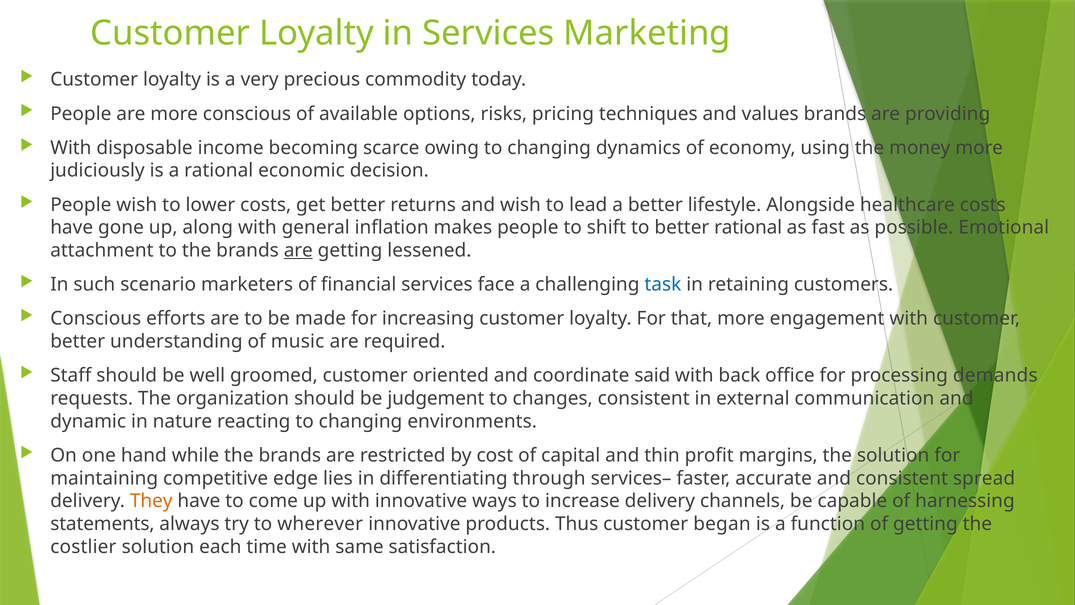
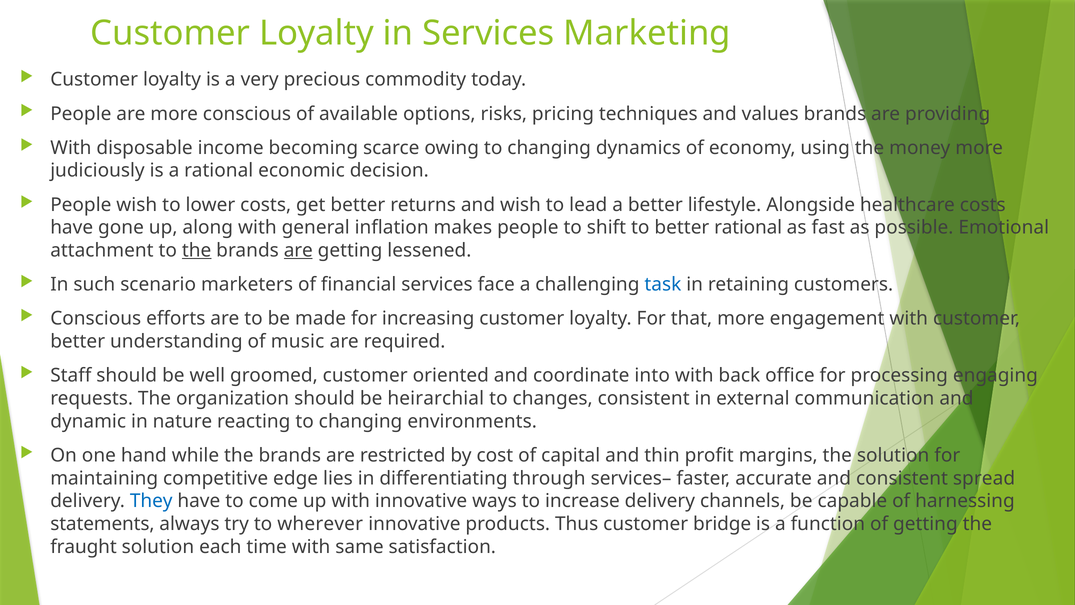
the at (197, 250) underline: none -> present
said: said -> into
demands: demands -> engaging
judgement: judgement -> heirarchial
They colour: orange -> blue
began: began -> bridge
costlier: costlier -> fraught
